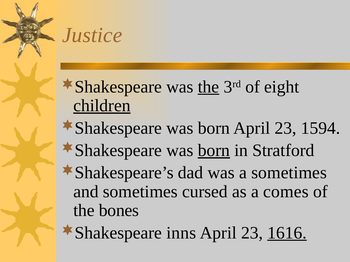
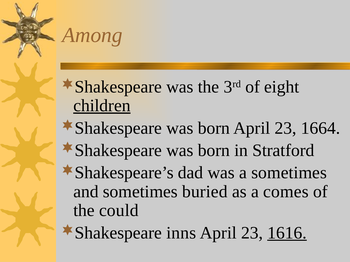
Justice: Justice -> Among
the at (209, 87) underline: present -> none
1594: 1594 -> 1664
born at (214, 151) underline: present -> none
cursed: cursed -> buried
bones: bones -> could
